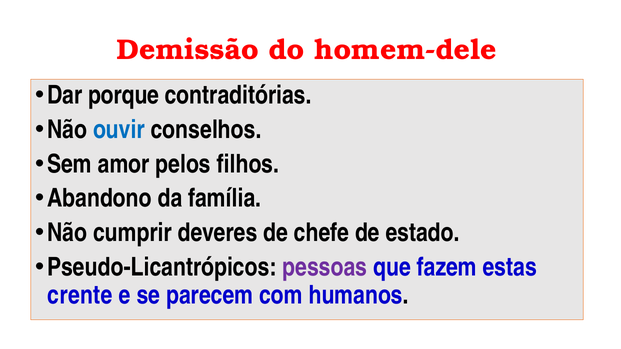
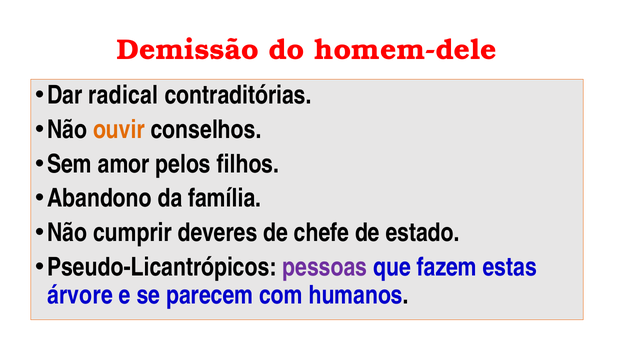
porque: porque -> radical
ouvir colour: blue -> orange
crente: crente -> árvore
